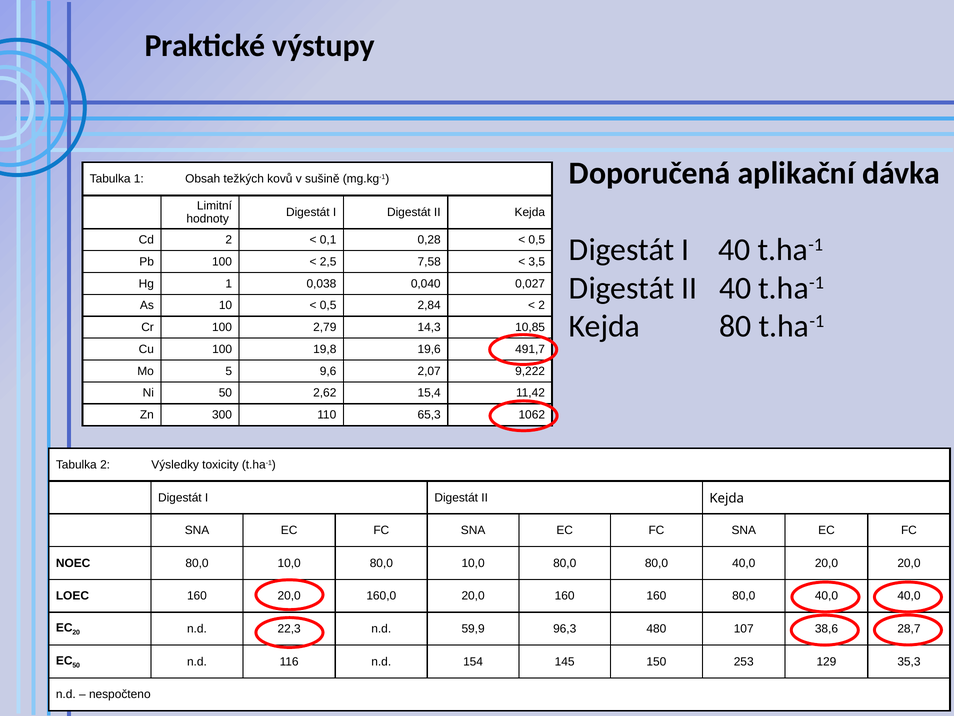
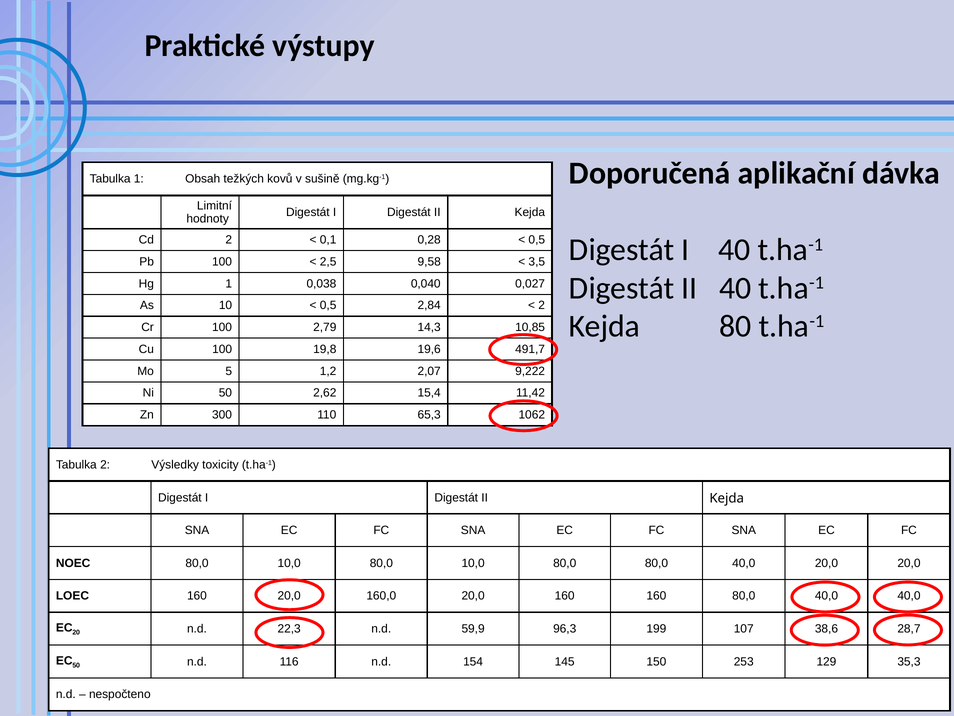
7,58: 7,58 -> 9,58
9,6: 9,6 -> 1,2
480: 480 -> 199
